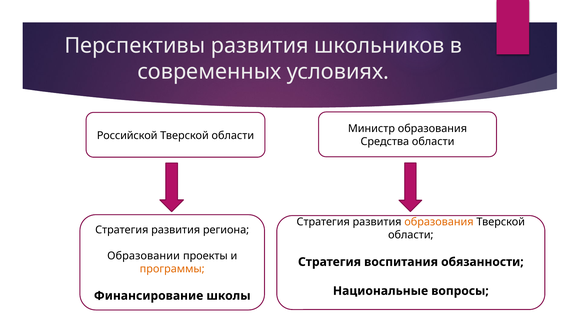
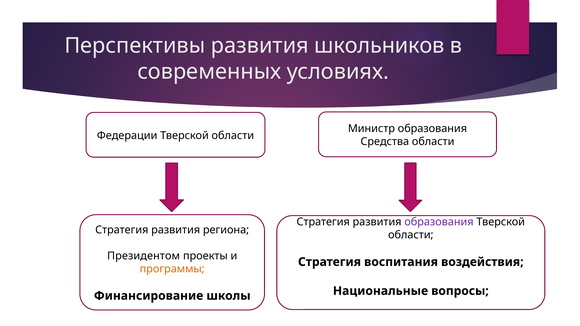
Российской: Российской -> Федерации
образования at (439, 222) colour: orange -> purple
Образовании: Образовании -> Президентом
обязанности: обязанности -> воздействия
